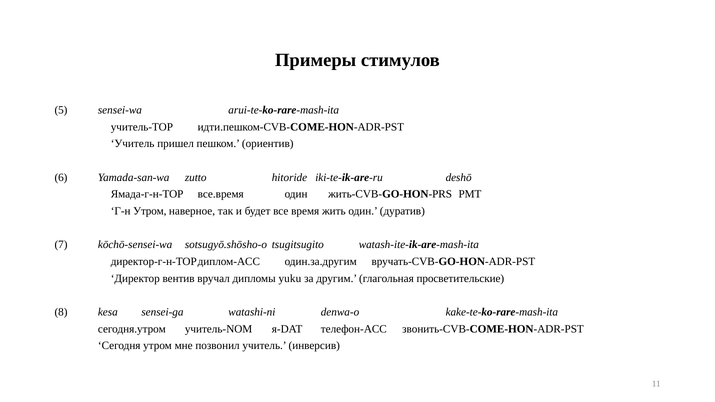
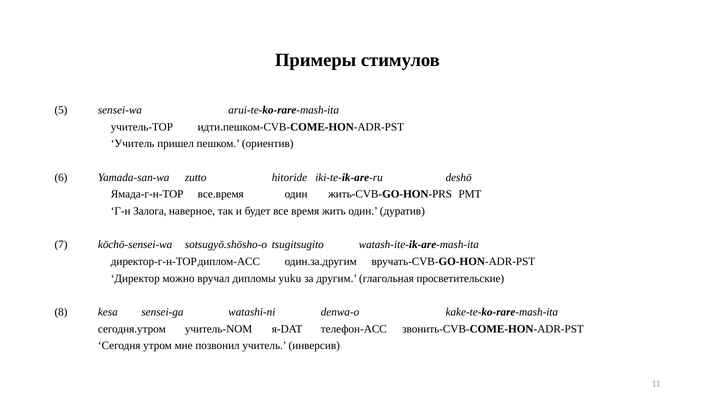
Г-н Утром: Утром -> Залога
вентив: вентив -> можно
